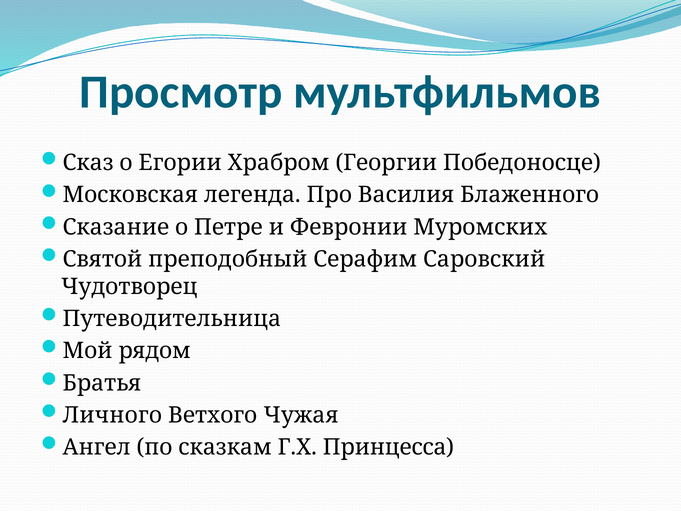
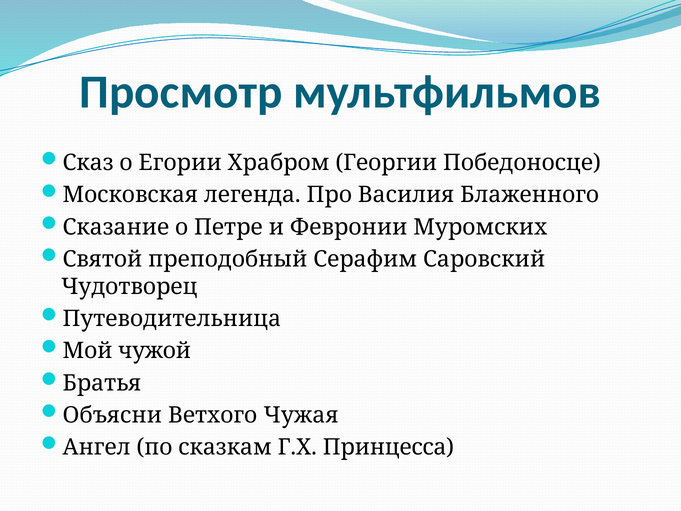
рядом: рядом -> чужой
Личного: Личного -> Объясни
